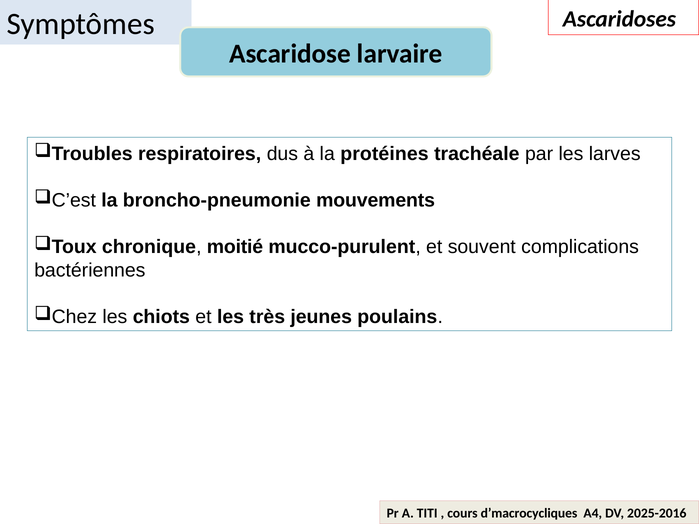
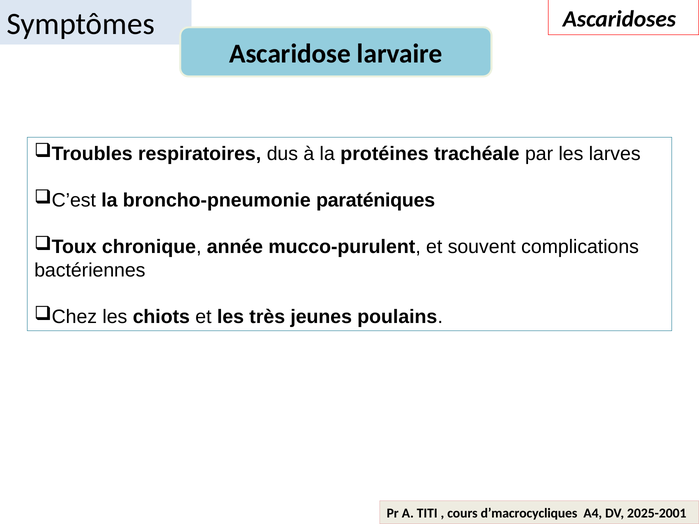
mouvements: mouvements -> paraténiques
moitié: moitié -> année
2025-2016: 2025-2016 -> 2025-2001
